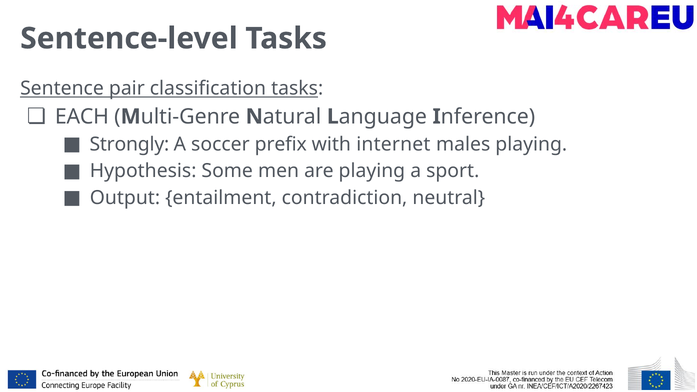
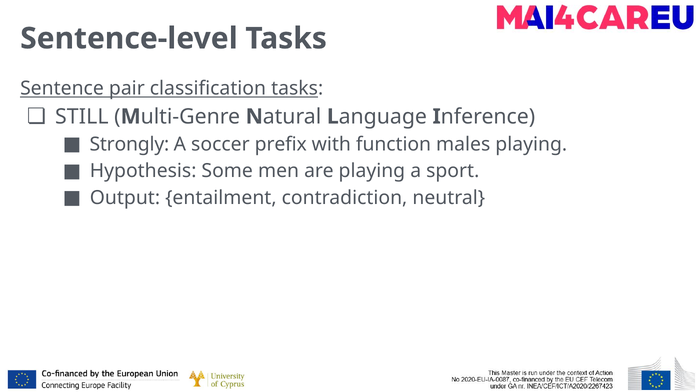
EACH: EACH -> STILL
internet: internet -> function
